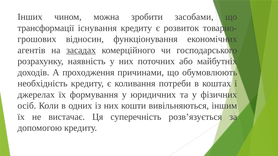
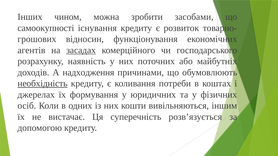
трансформації: трансформації -> самоокупності
проходження: проходження -> надходження
необхідність underline: none -> present
